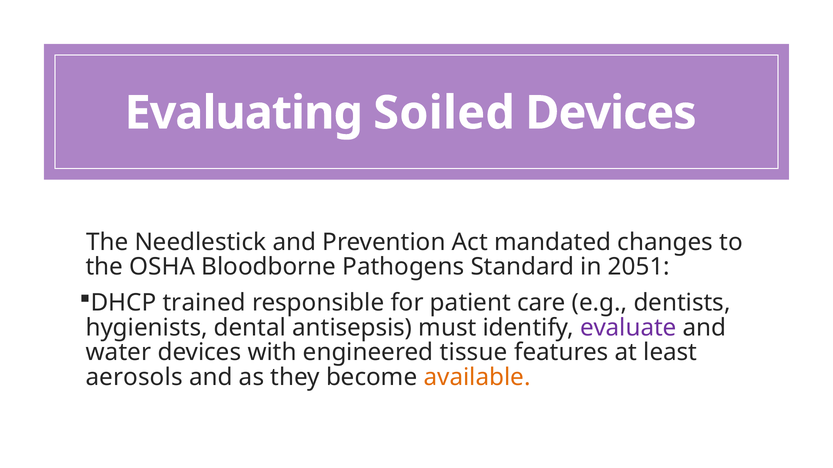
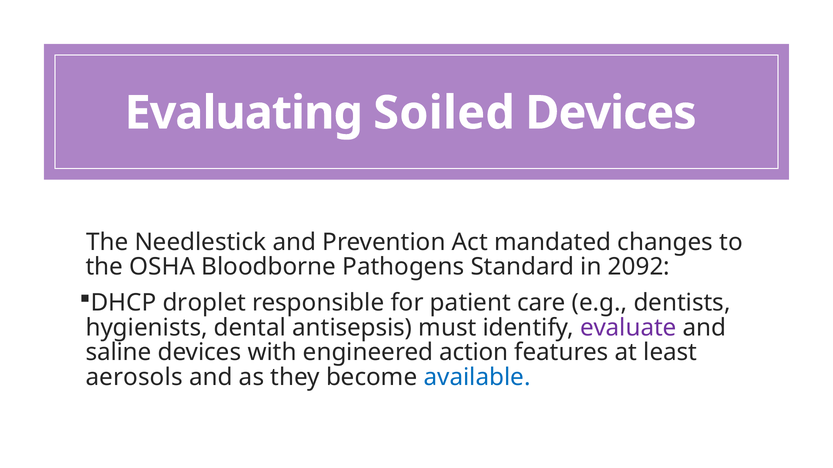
2051: 2051 -> 2092
trained: trained -> droplet
water: water -> saline
tissue: tissue -> action
available colour: orange -> blue
